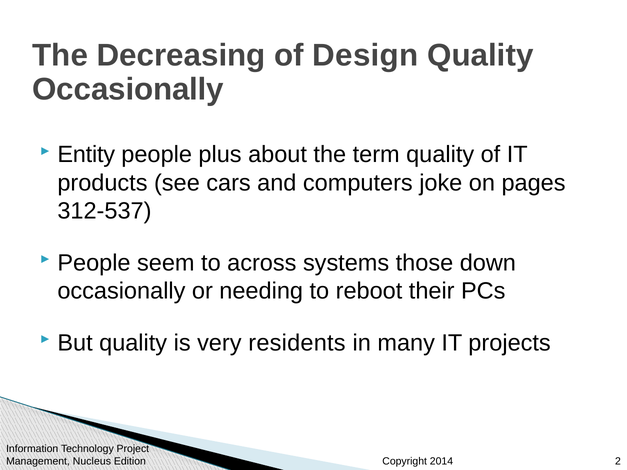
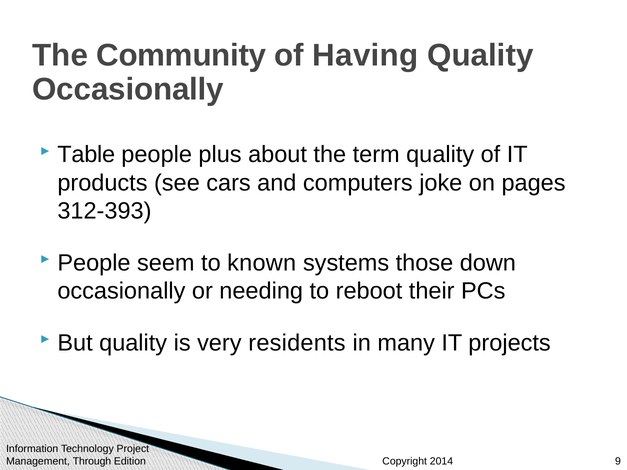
Decreasing: Decreasing -> Community
Design: Design -> Having
Entity: Entity -> Table
312-537: 312-537 -> 312-393
across: across -> known
Nucleus: Nucleus -> Through
2: 2 -> 9
